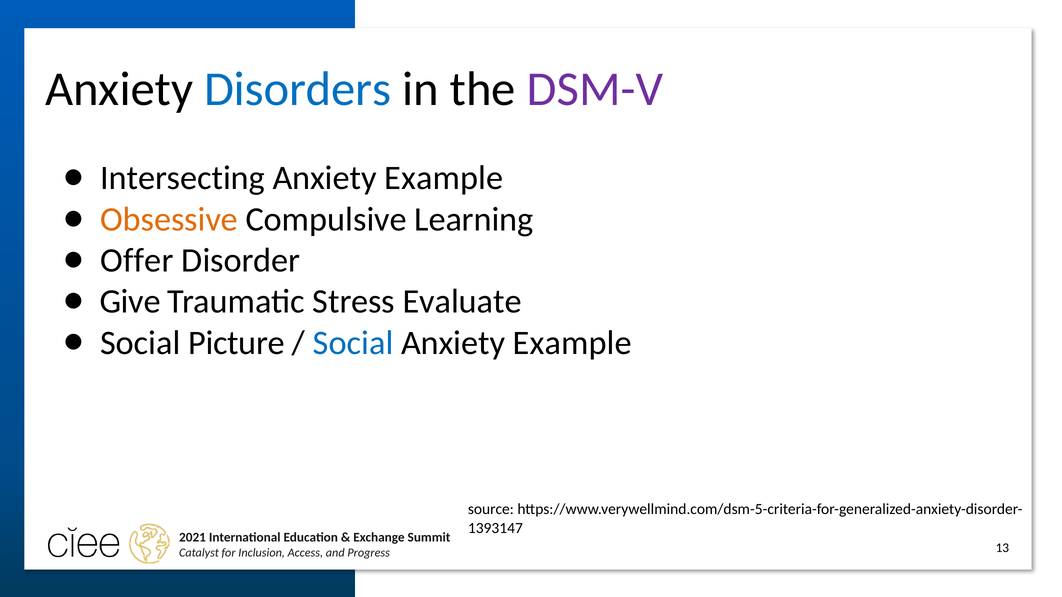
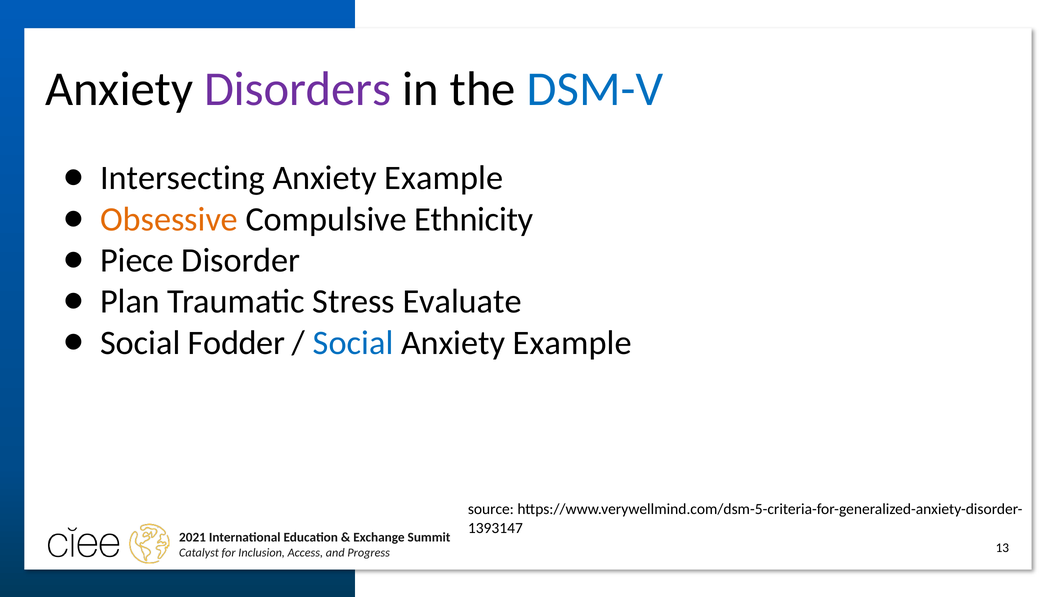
Disorders colour: blue -> purple
DSM-V colour: purple -> blue
Learning: Learning -> Ethnicity
Offer: Offer -> Piece
Give: Give -> Plan
Picture: Picture -> Fodder
